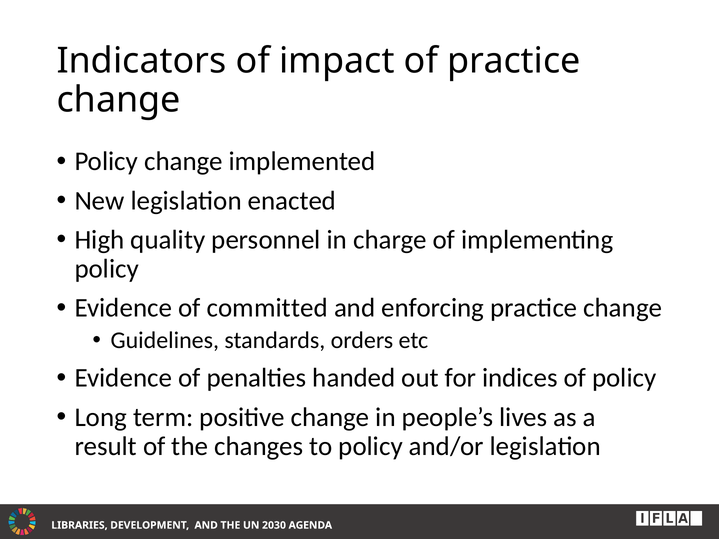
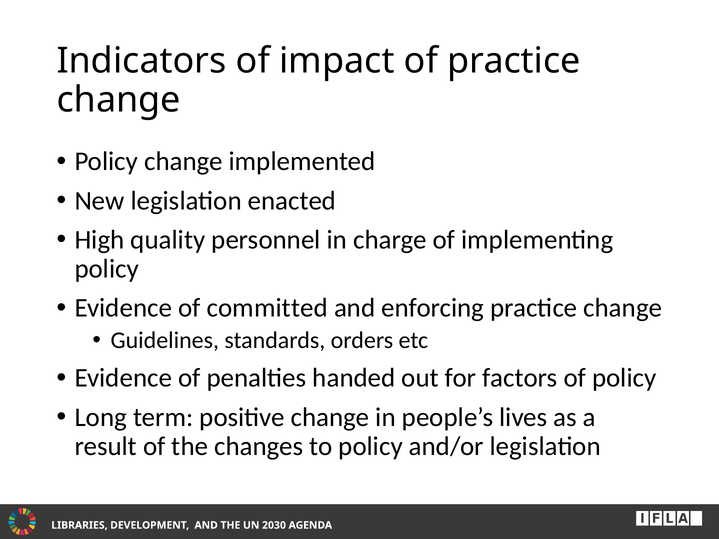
indices: indices -> factors
